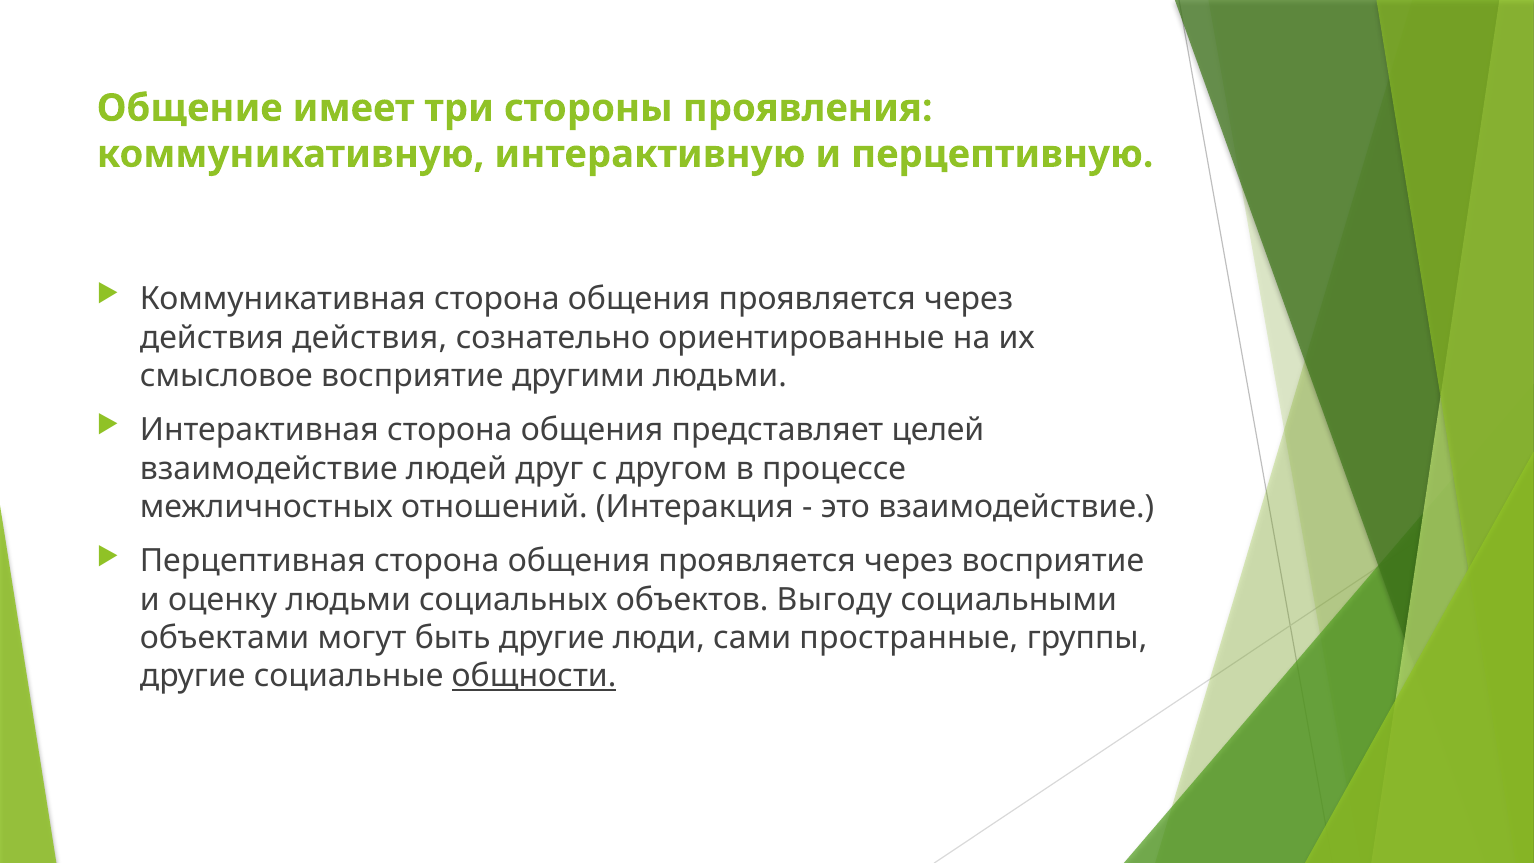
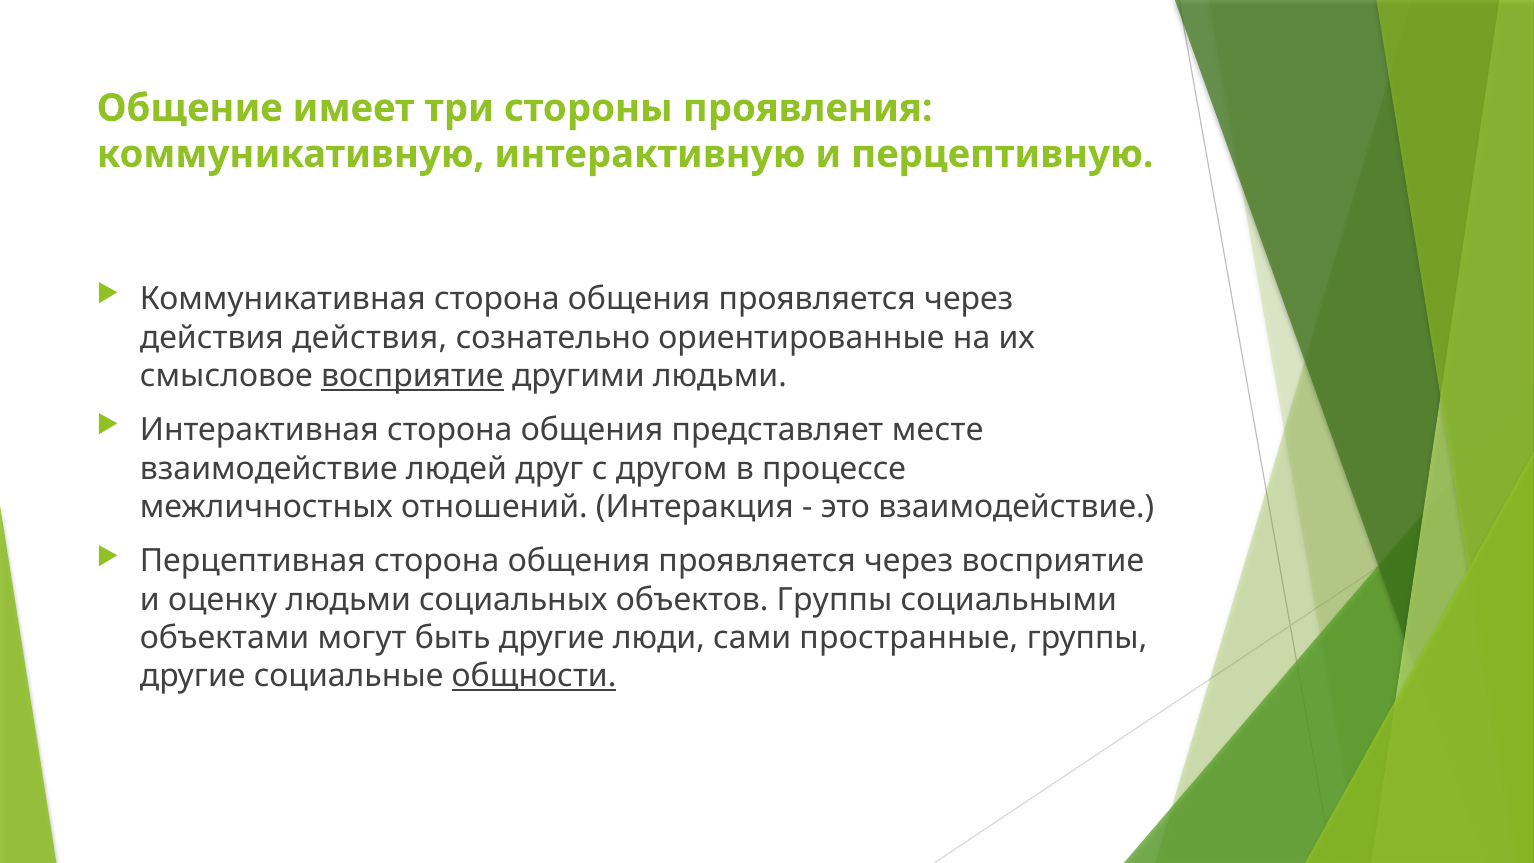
восприятие at (412, 376) underline: none -> present
целей: целей -> месте
объектов Выгоду: Выгоду -> Группы
